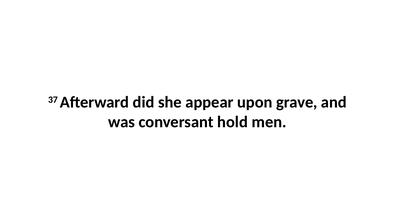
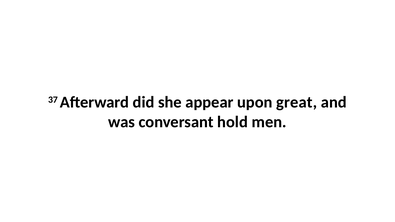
grave: grave -> great
